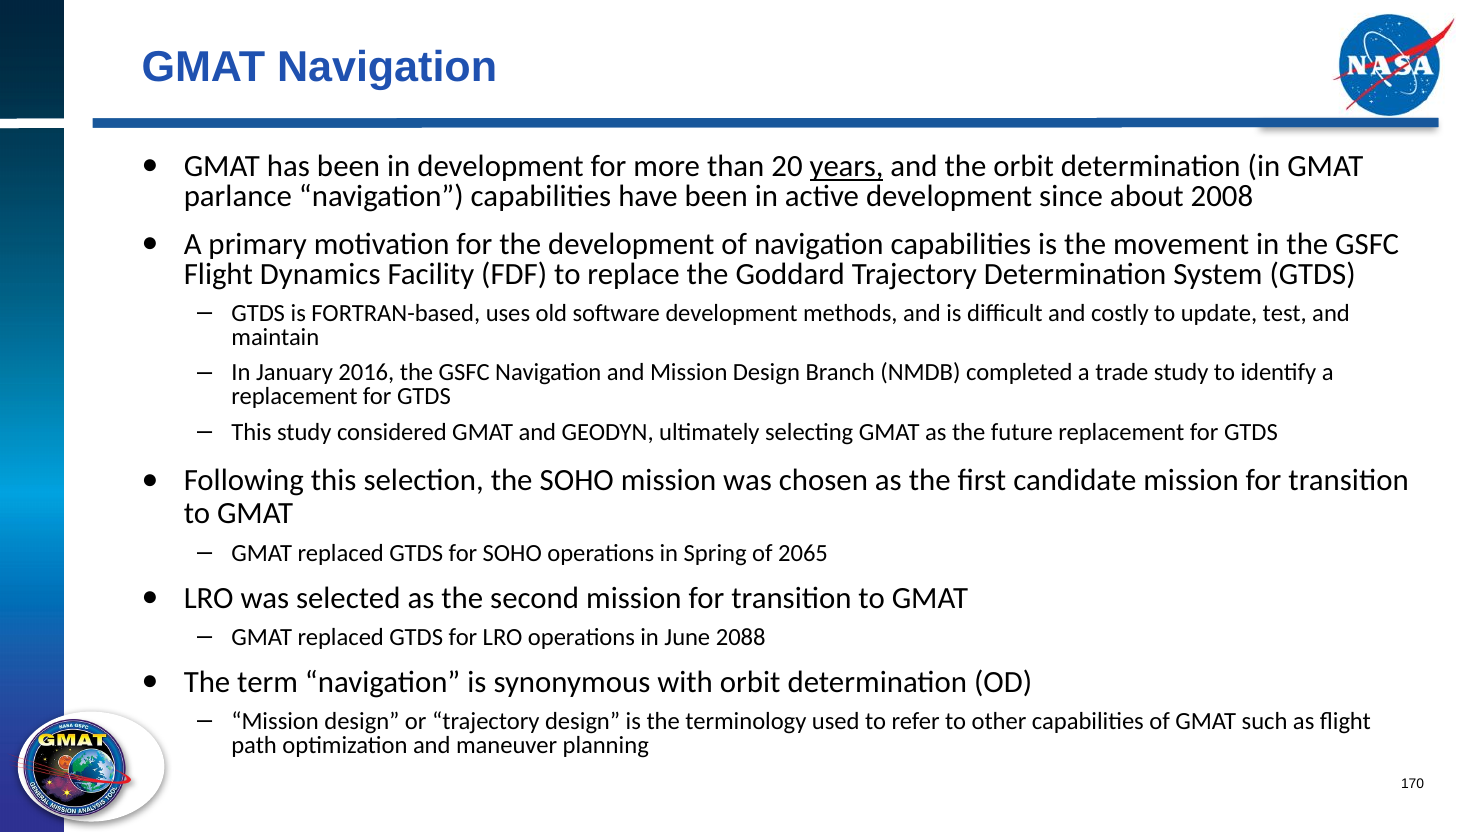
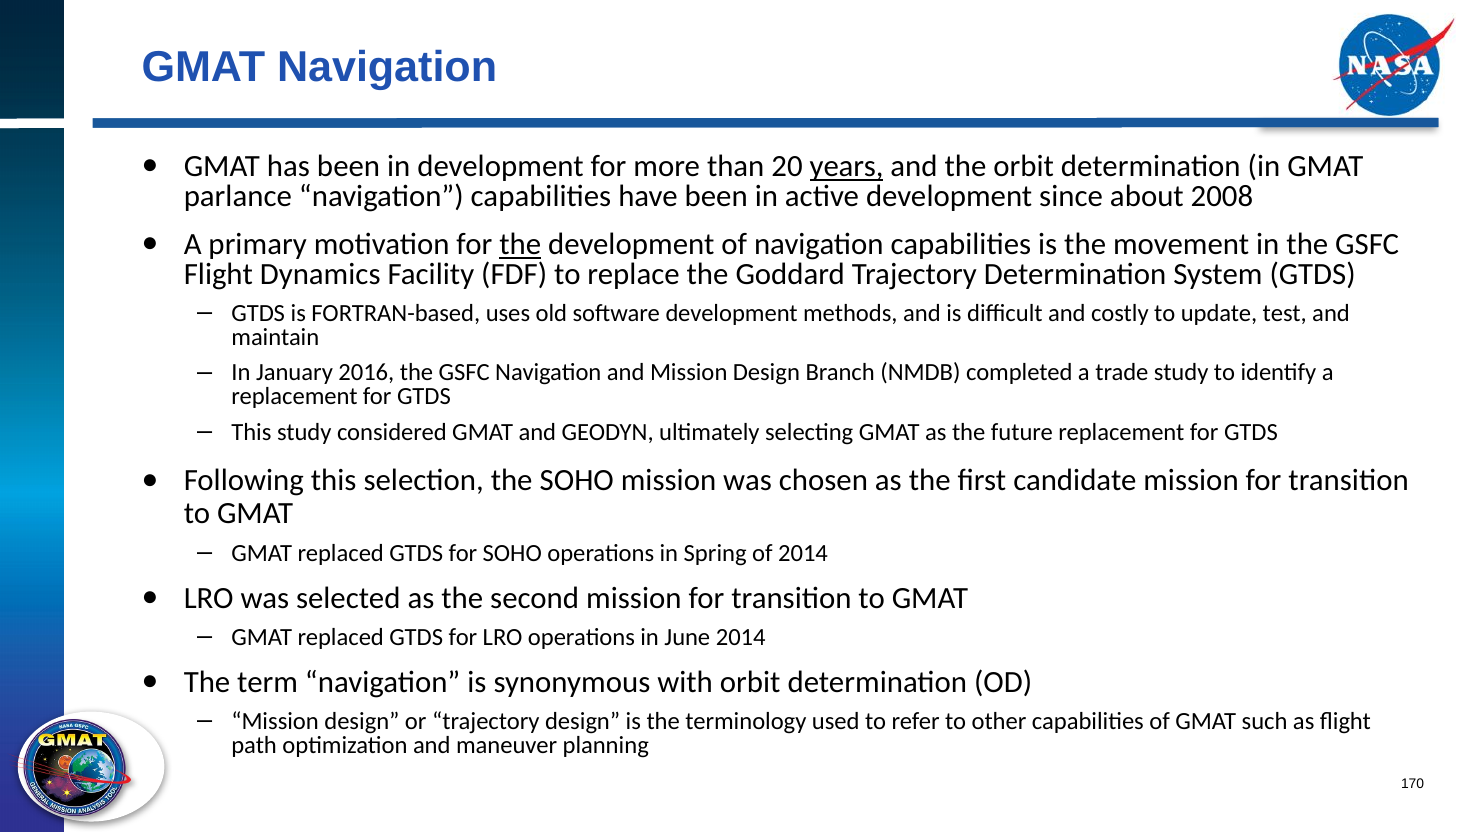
the at (520, 244) underline: none -> present
of 2065: 2065 -> 2014
June 2088: 2088 -> 2014
